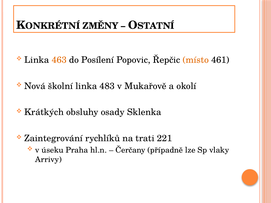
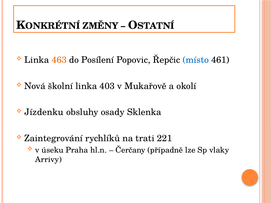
místo colour: orange -> blue
483: 483 -> 403
Krátkých: Krátkých -> Jízdenku
